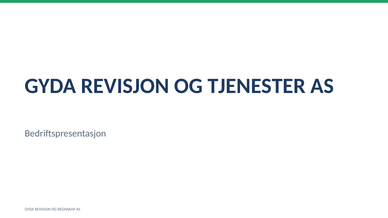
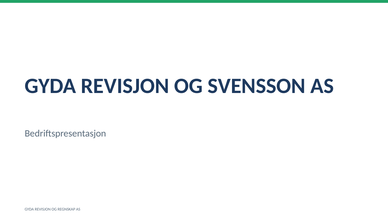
TJENESTER: TJENESTER -> SVENSSON
